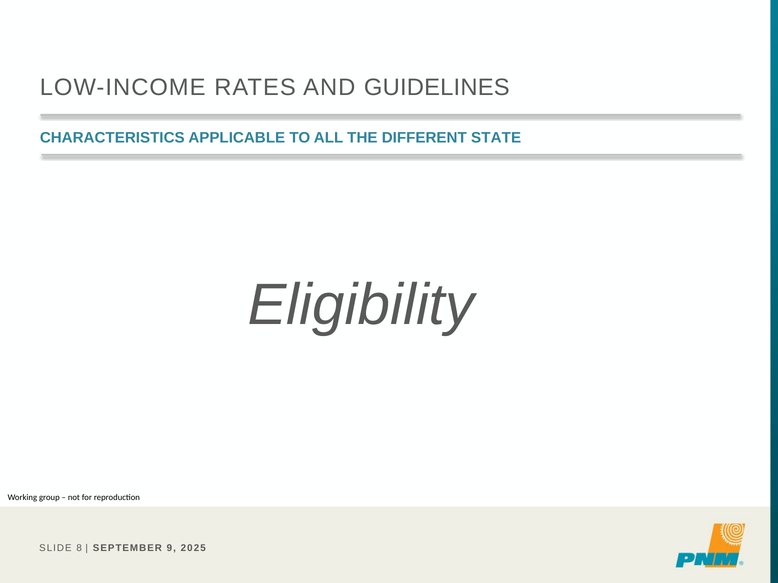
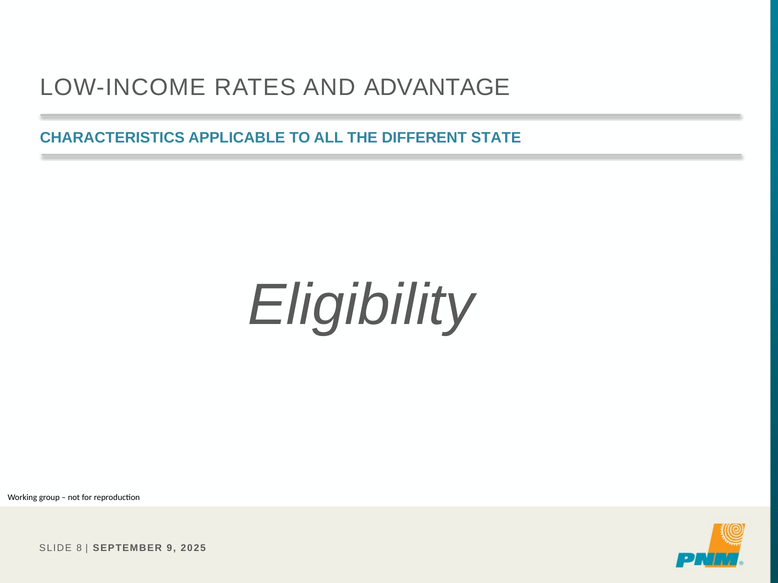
GUIDELINES: GUIDELINES -> ADVANTAGE
